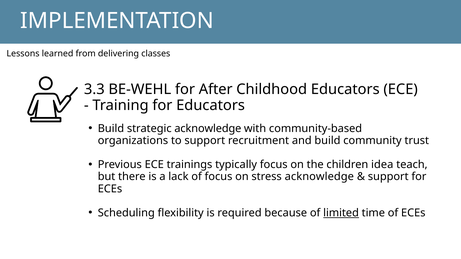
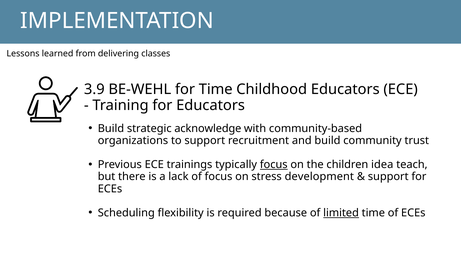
3.3: 3.3 -> 3.9
for After: After -> Time
focus at (274, 165) underline: none -> present
stress acknowledge: acknowledge -> development
